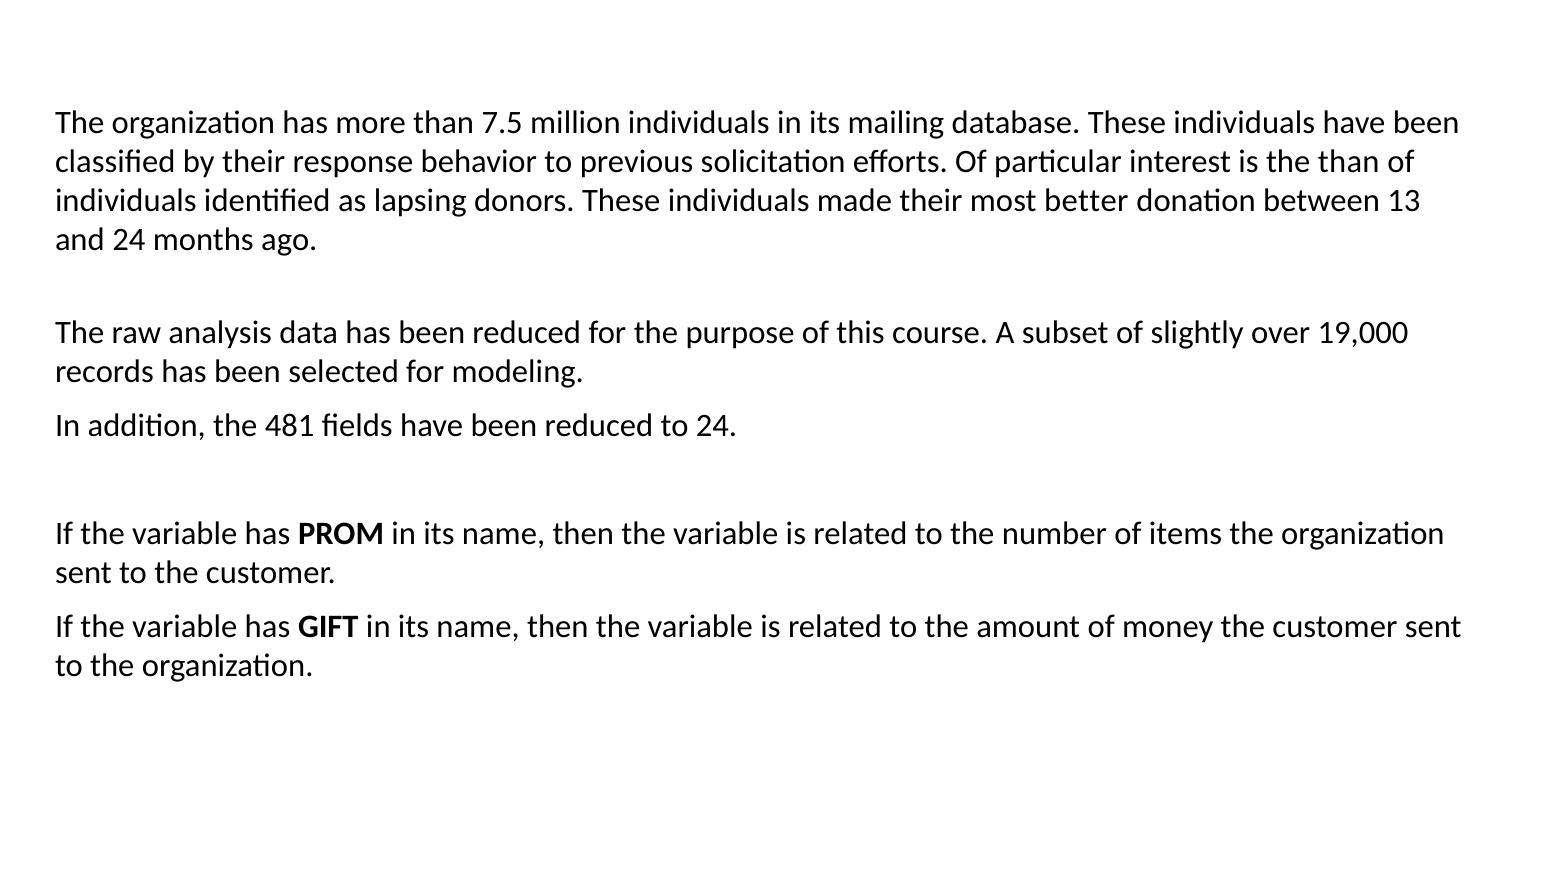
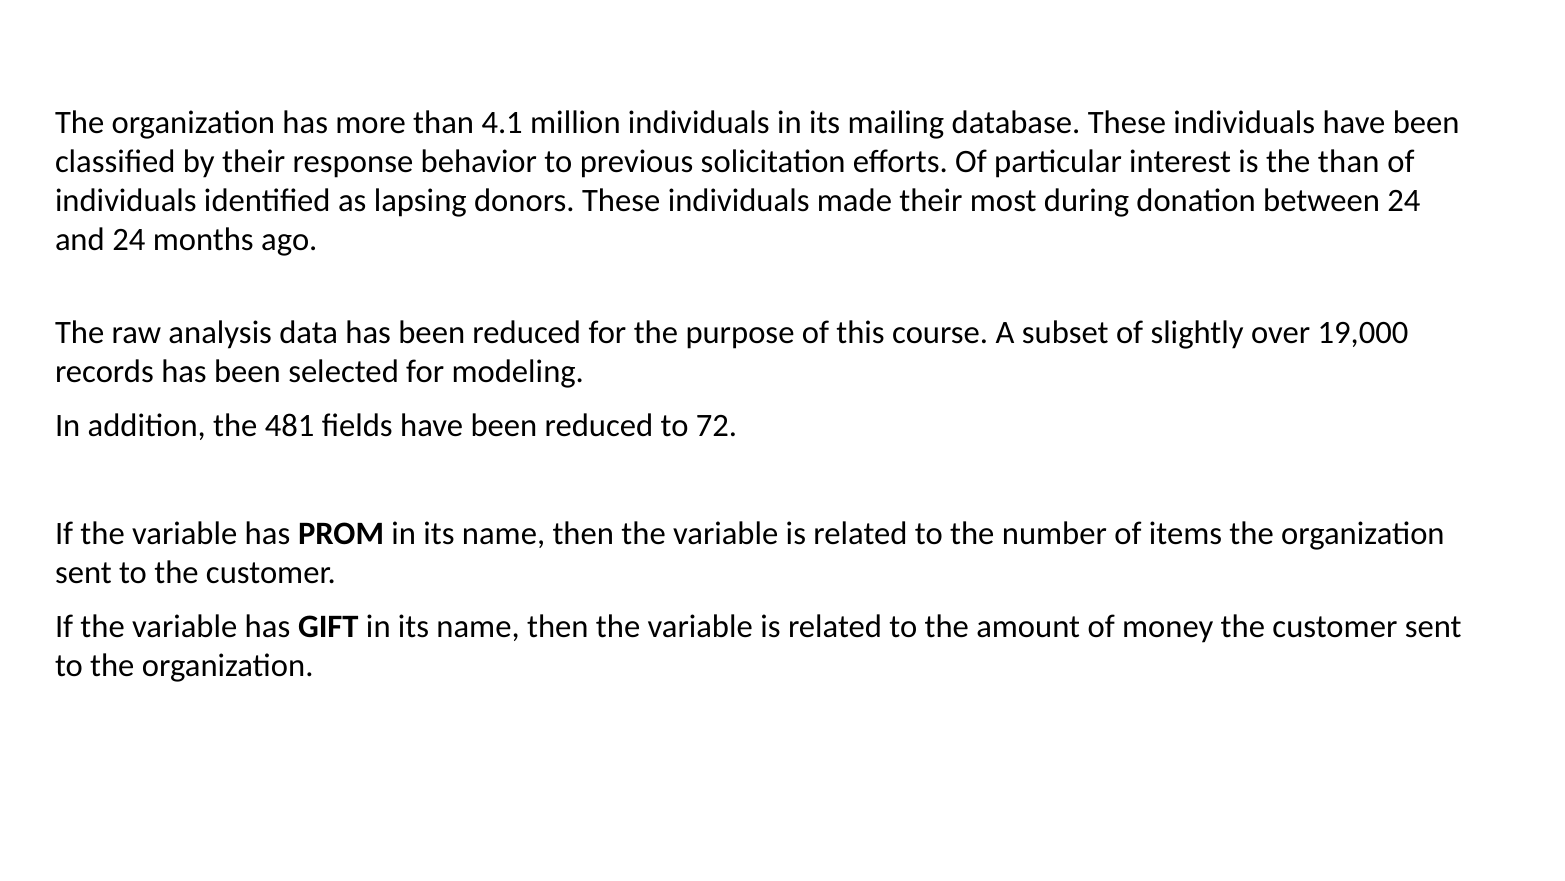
7.5: 7.5 -> 4.1
better: better -> during
between 13: 13 -> 24
to 24: 24 -> 72
